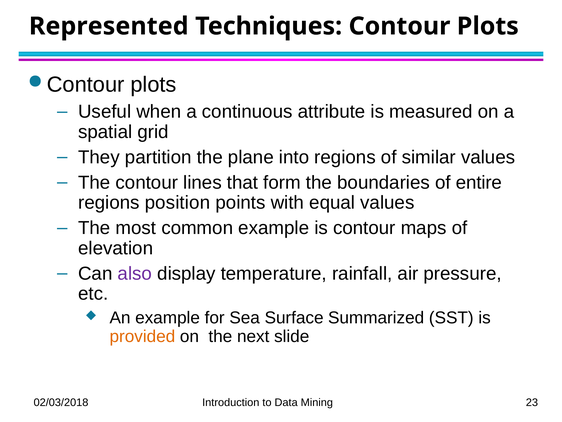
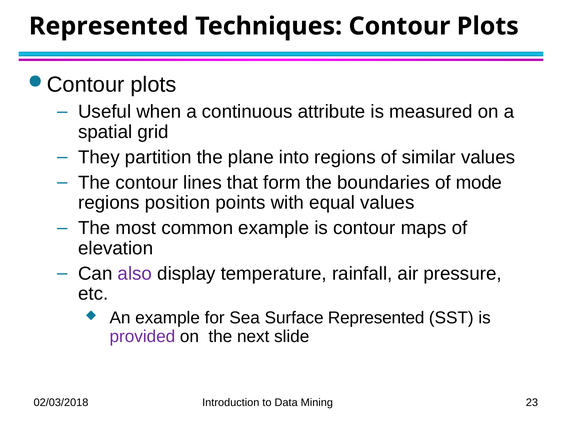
entire: entire -> mode
Surface Summarized: Summarized -> Represented
provided colour: orange -> purple
